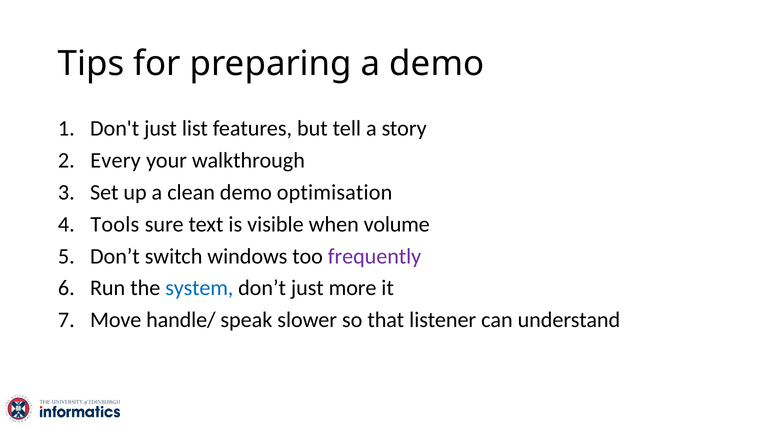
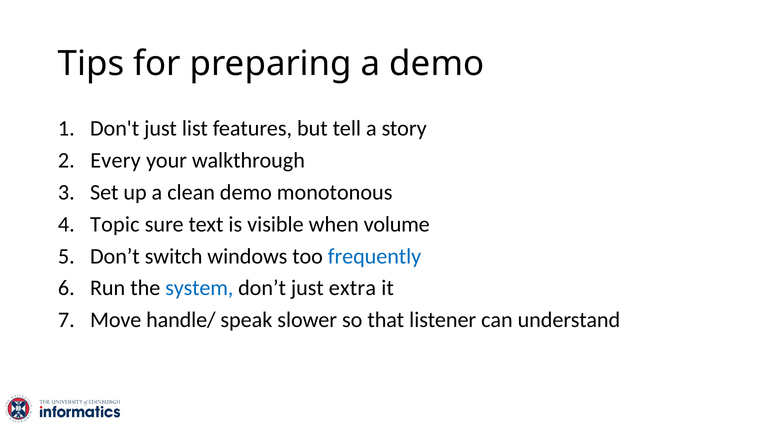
optimisation: optimisation -> monotonous
Tools: Tools -> Topic
frequently colour: purple -> blue
more: more -> extra
